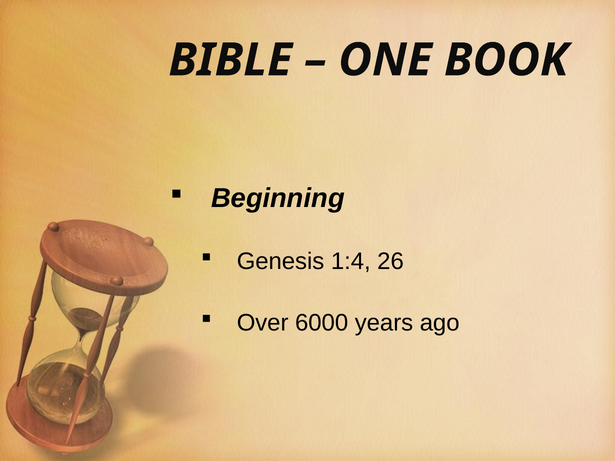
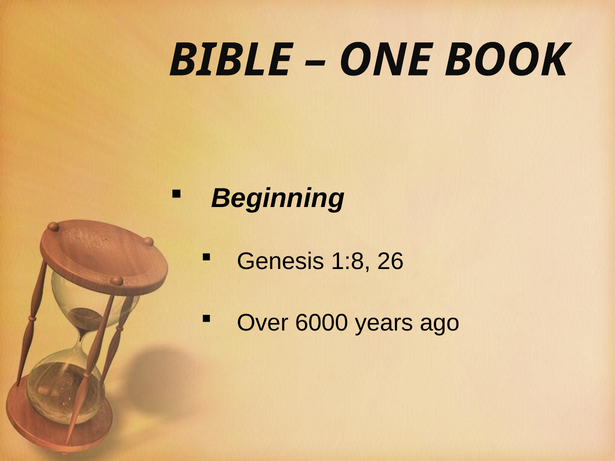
1:4: 1:4 -> 1:8
